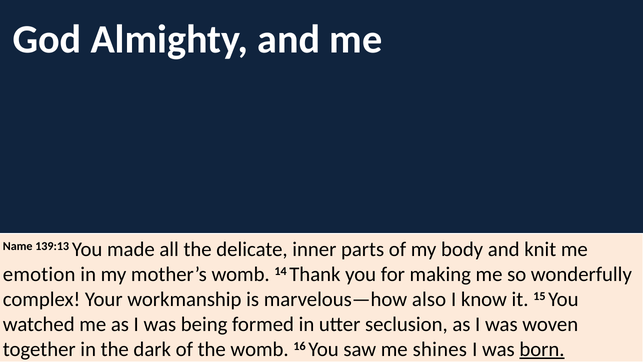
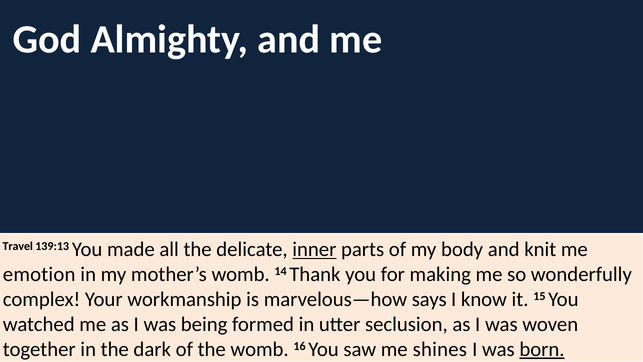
Name: Name -> Travel
inner underline: none -> present
also: also -> says
